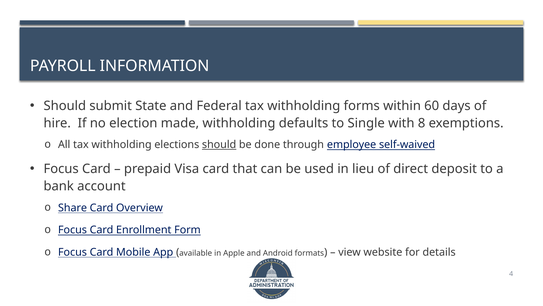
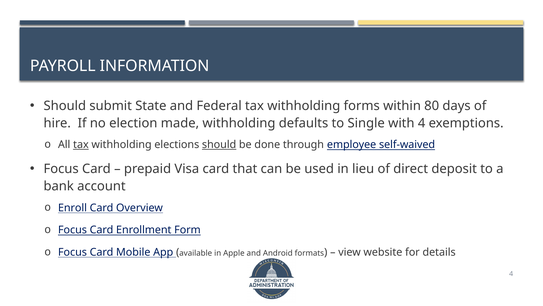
60: 60 -> 80
with 8: 8 -> 4
tax at (81, 144) underline: none -> present
Share: Share -> Enroll
